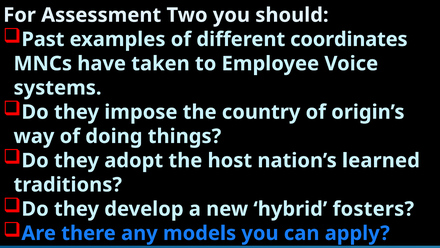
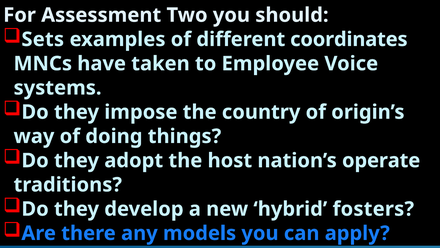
Past: Past -> Sets
learned: learned -> operate
